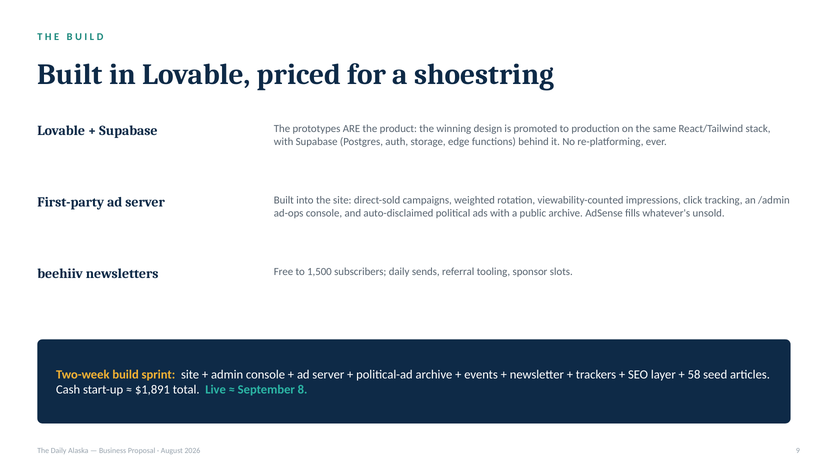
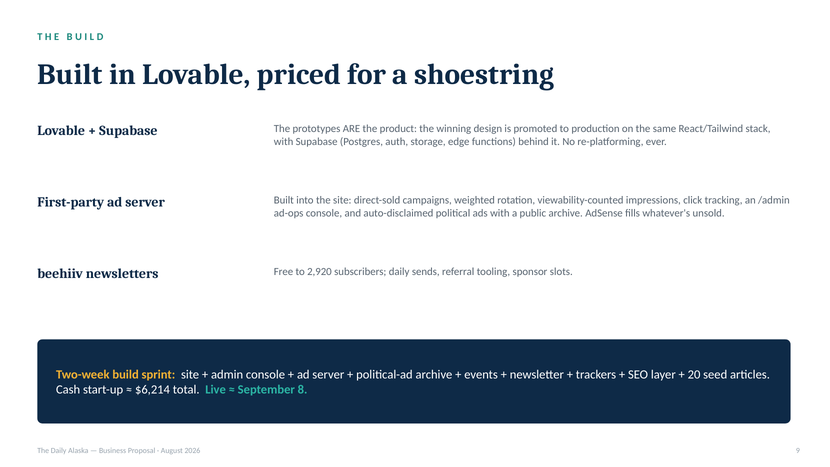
1,500: 1,500 -> 2,920
58: 58 -> 20
$1,891: $1,891 -> $6,214
